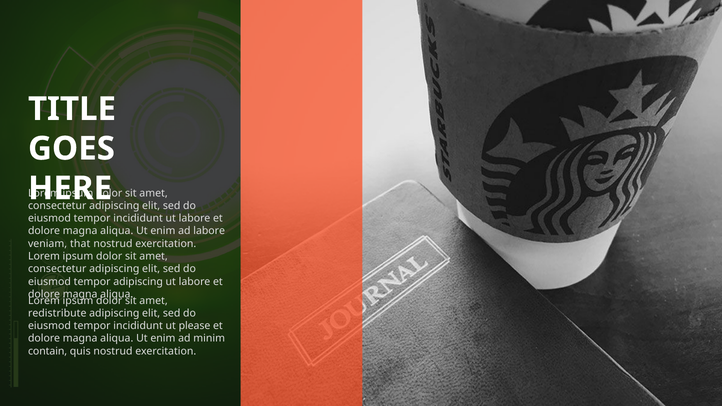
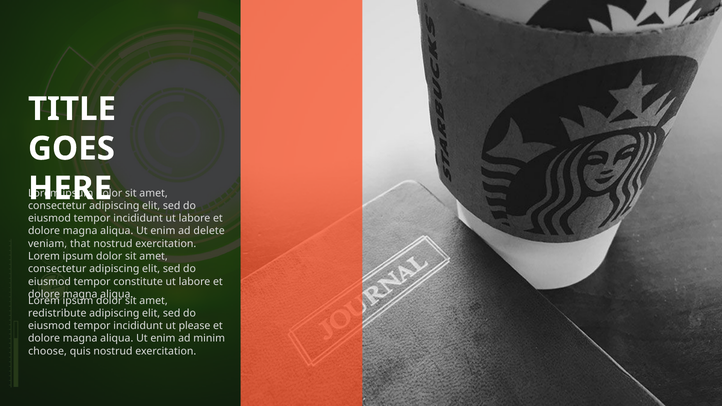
ad labore: labore -> delete
tempor adipiscing: adipiscing -> constitute
contain: contain -> choose
